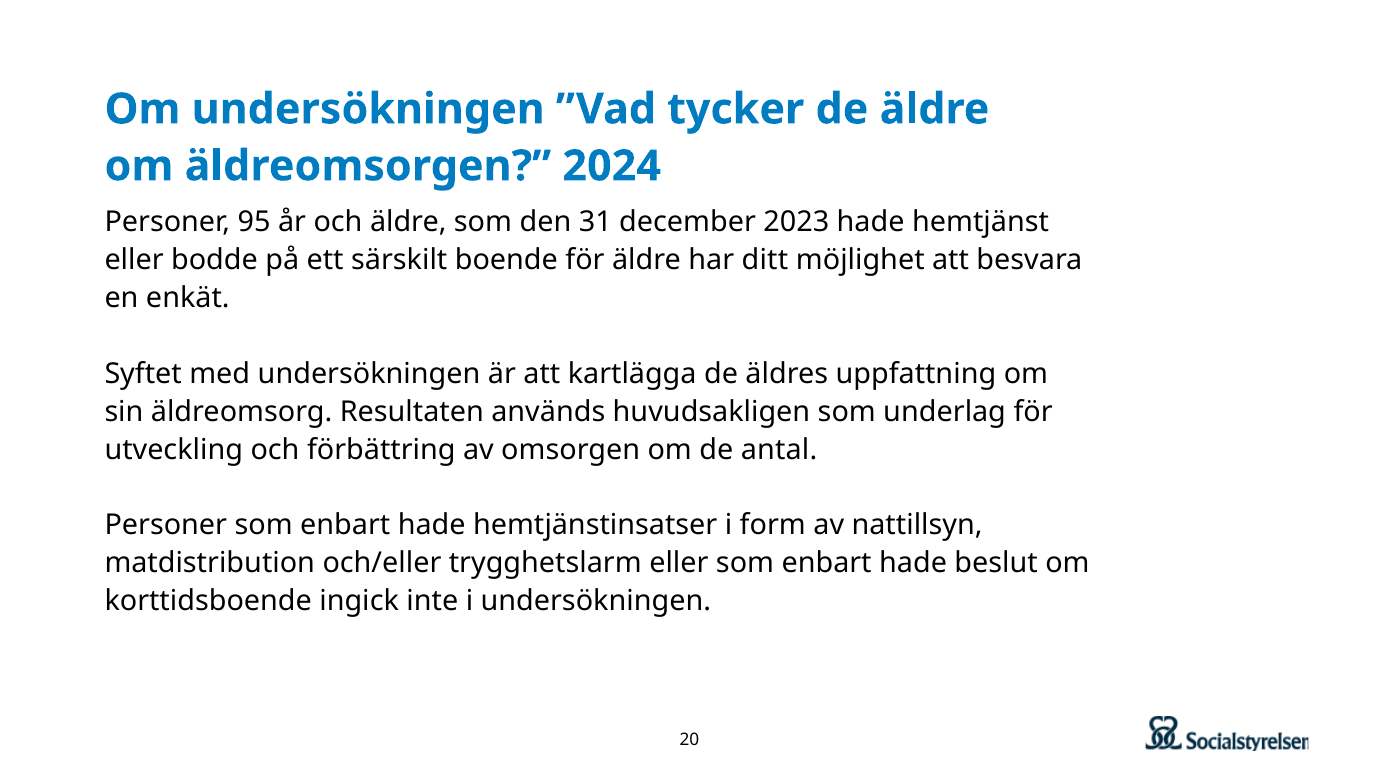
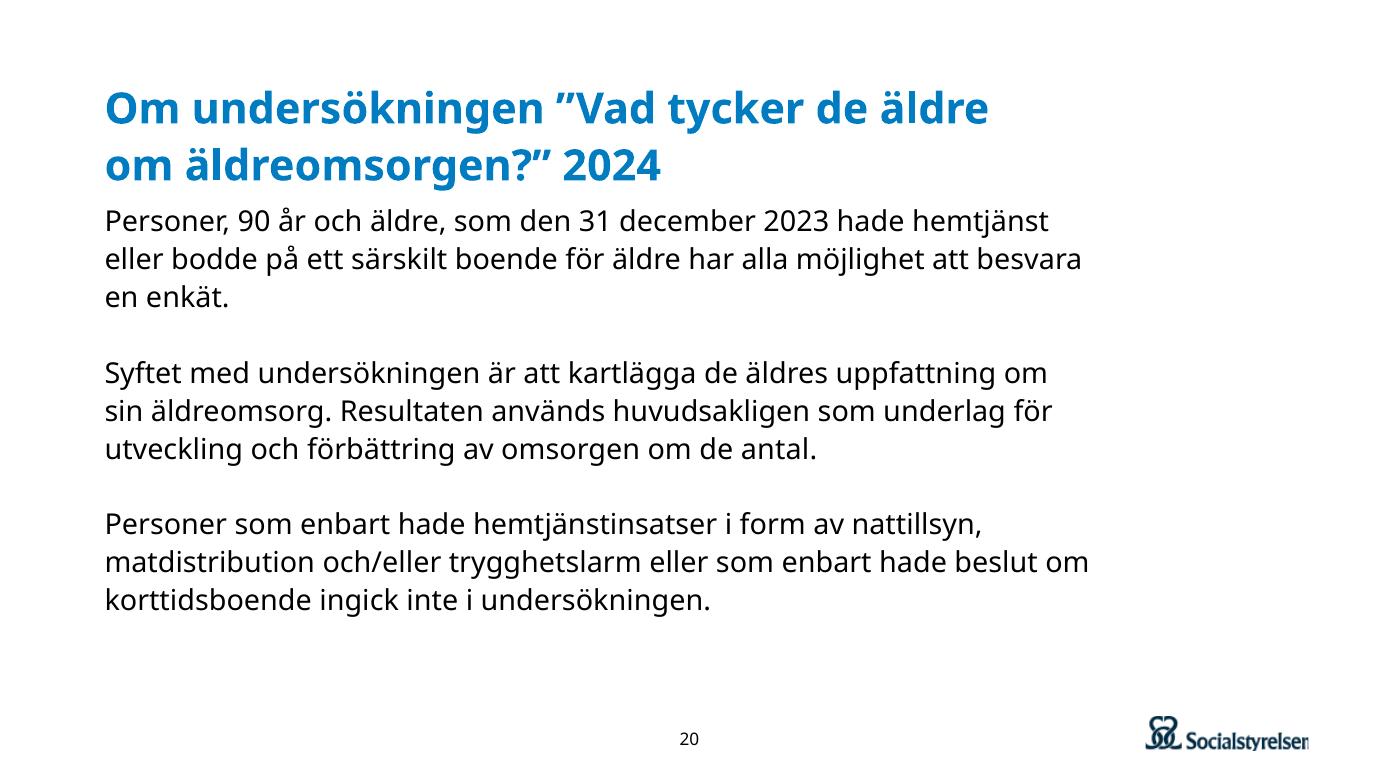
95: 95 -> 90
ditt: ditt -> alla
